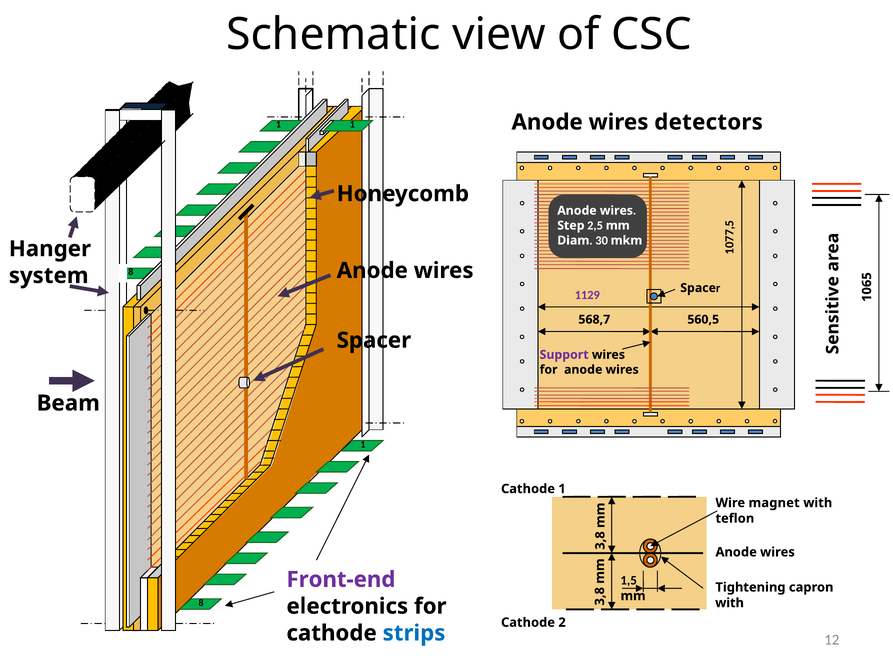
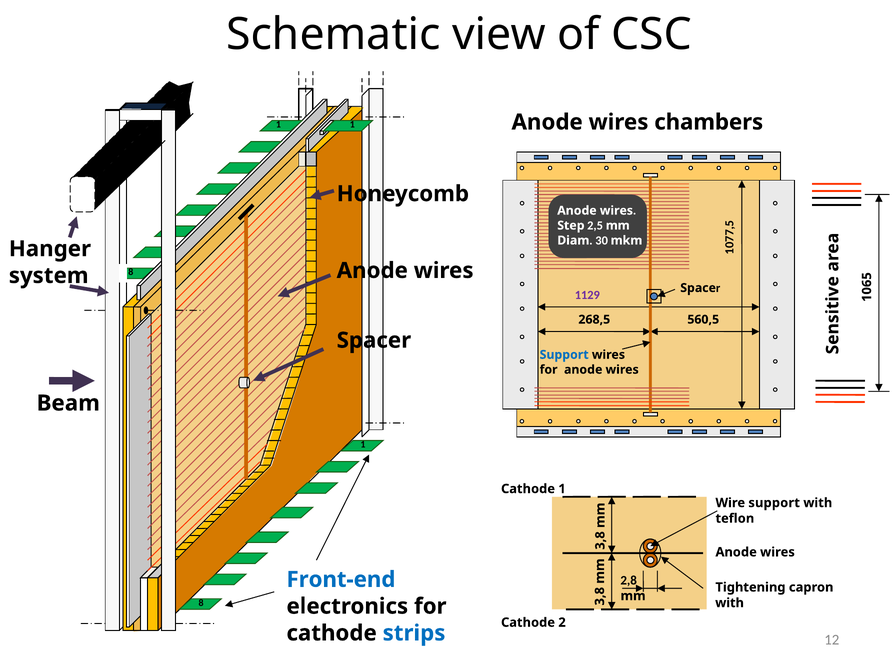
detectors: detectors -> chambers
568,7: 568,7 -> 268,5
Support at (564, 355) colour: purple -> blue
Wire magnet: magnet -> support
1,5: 1,5 -> 2,8
Front-end colour: purple -> blue
